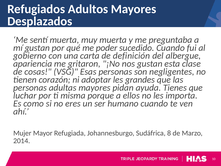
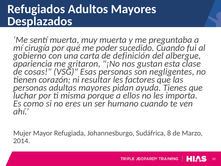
mí gustan: gustan -> cirugía
adoptar: adoptar -> resultar
grandes: grandes -> factores
